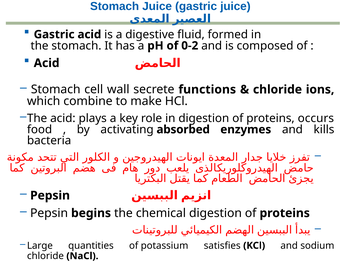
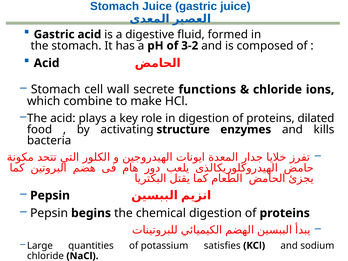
0-2: 0-2 -> 3-2
occurs: occurs -> dilated
absorbed: absorbed -> structure
